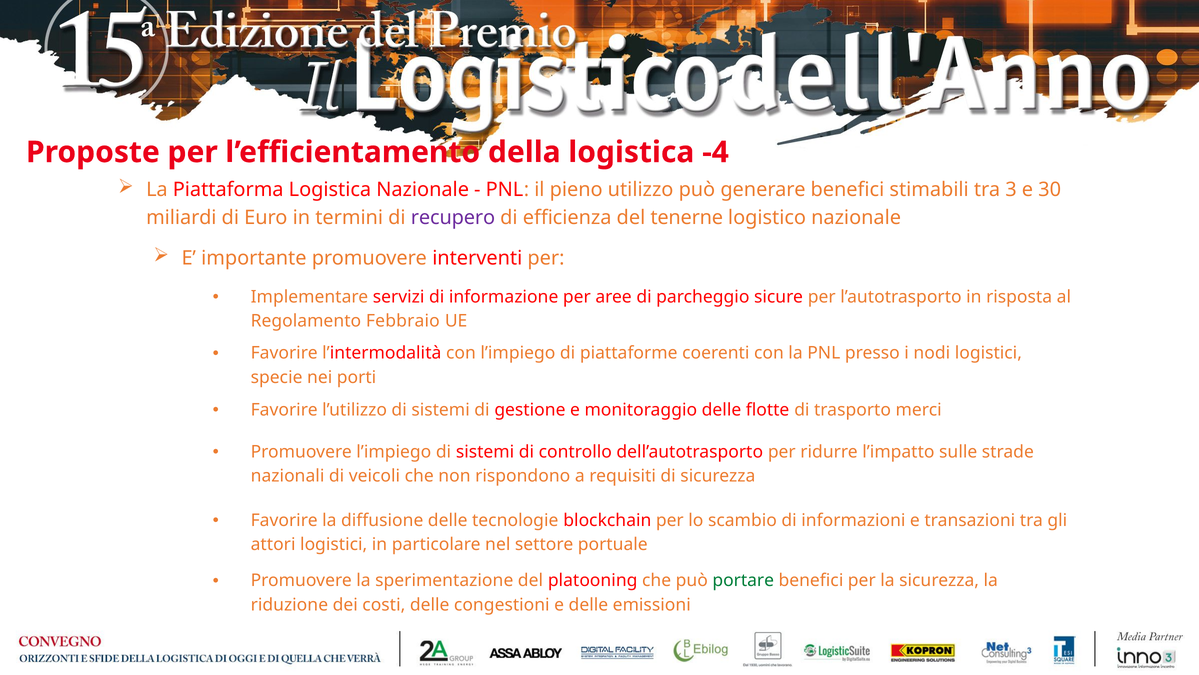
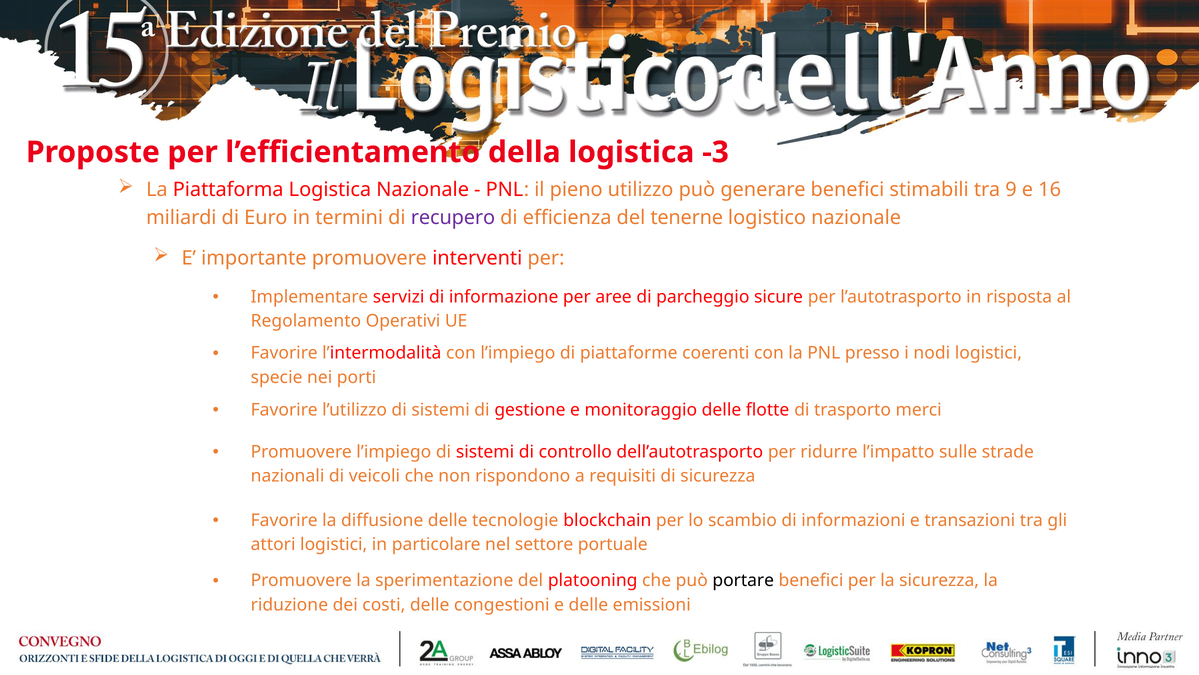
-4: -4 -> -3
3: 3 -> 9
30: 30 -> 16
Febbraio: Febbraio -> Operativi
portare colour: green -> black
